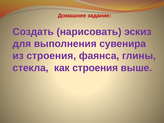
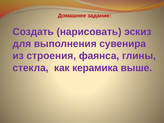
как строения: строения -> керамика
